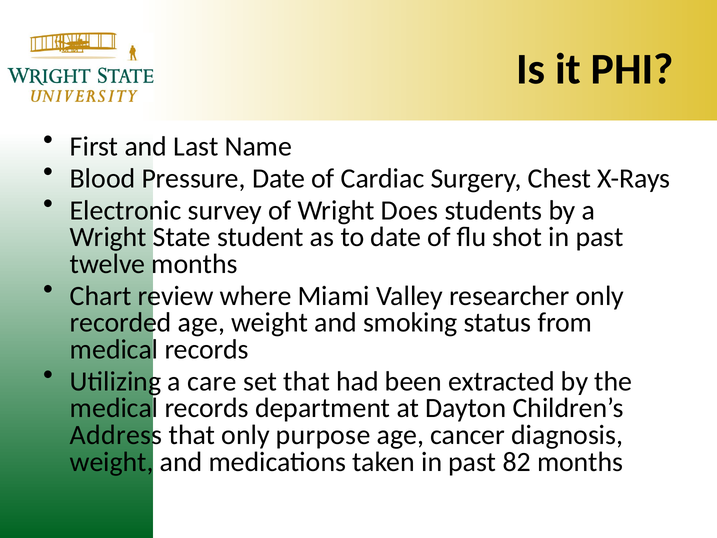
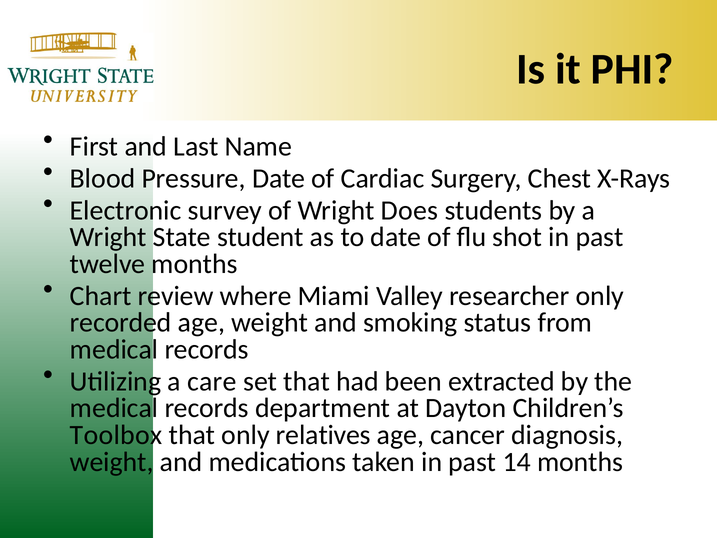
Address: Address -> Toolbox
purpose: purpose -> relatives
82: 82 -> 14
